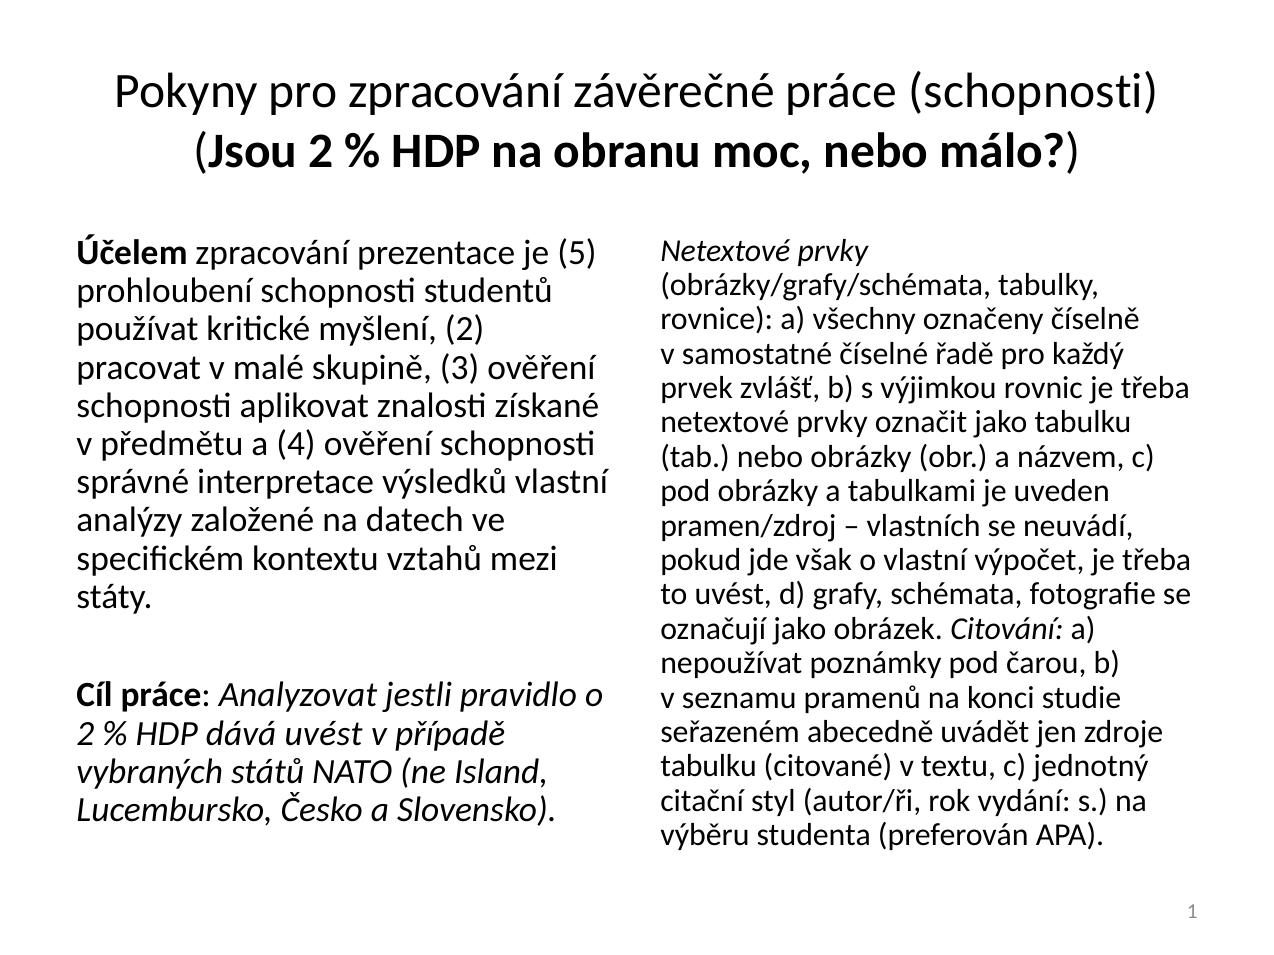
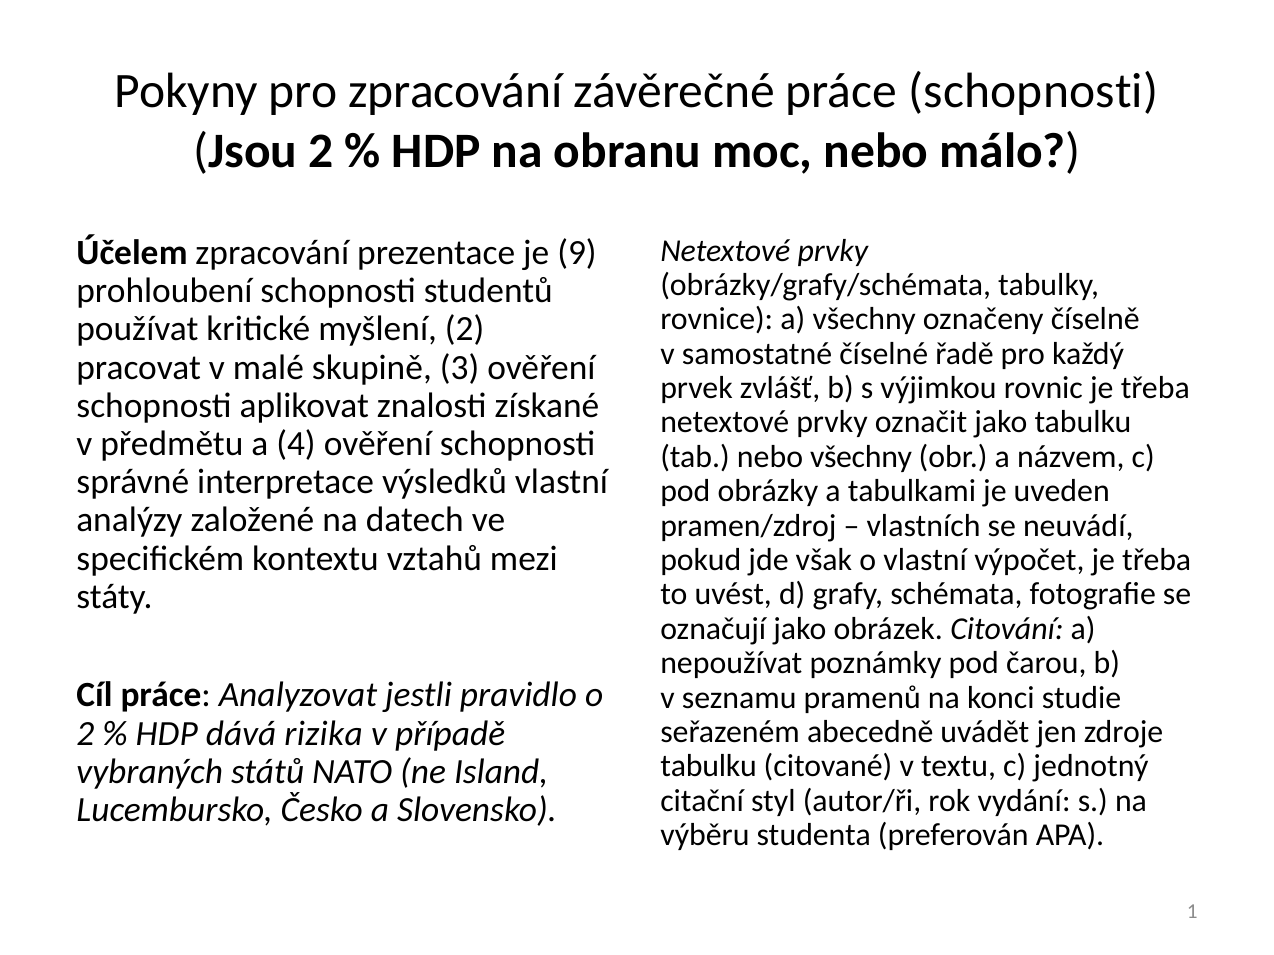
5: 5 -> 9
nebo obrázky: obrázky -> všechny
dává uvést: uvést -> rizika
